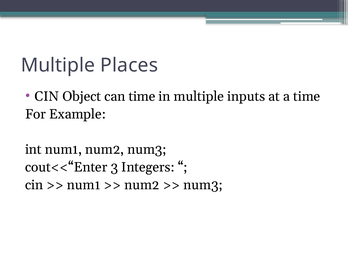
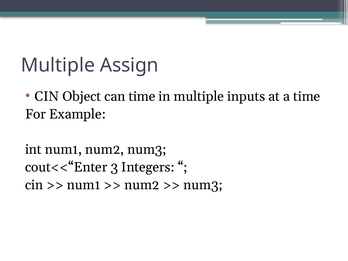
Places: Places -> Assign
